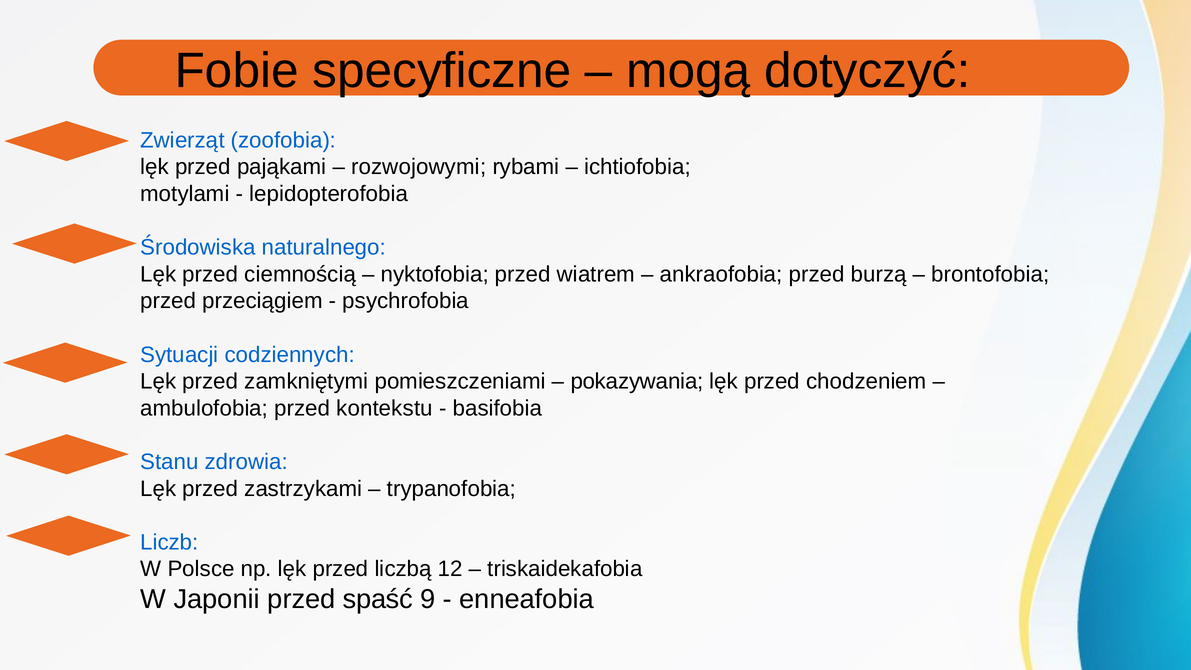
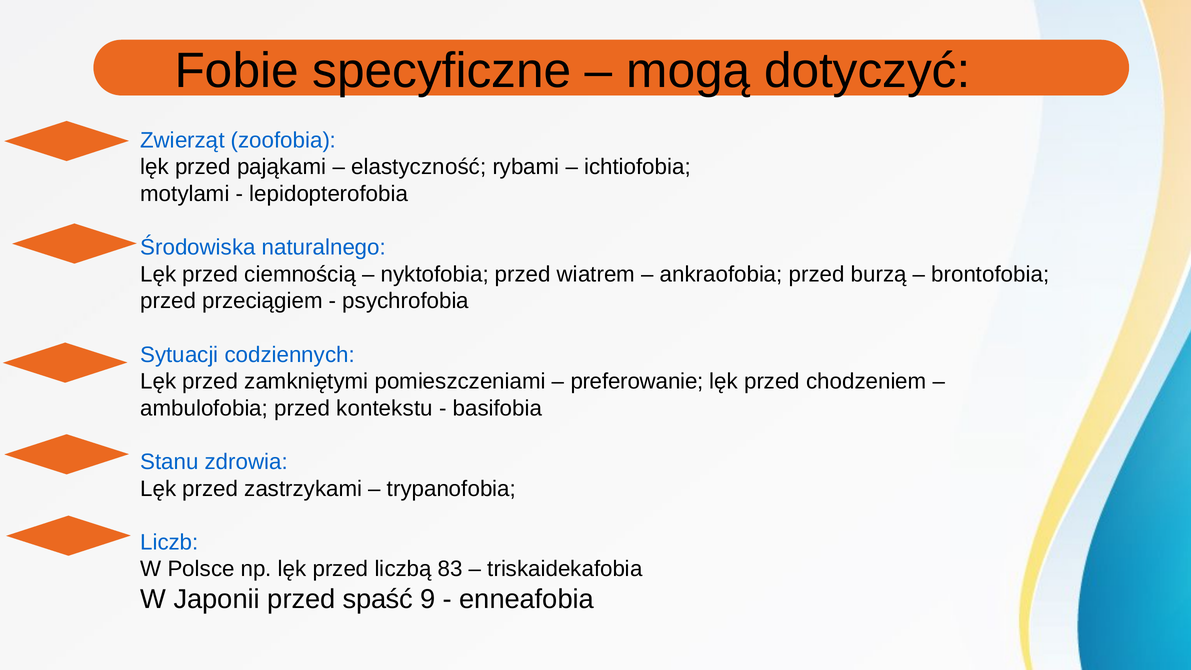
rozwojowymi: rozwojowymi -> elastyczność
pokazywania: pokazywania -> preferowanie
12: 12 -> 83
